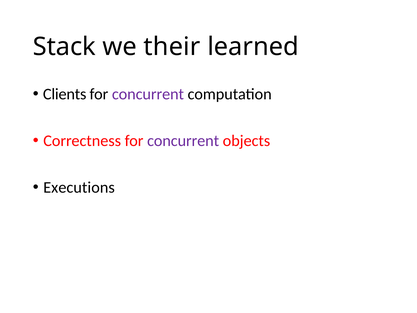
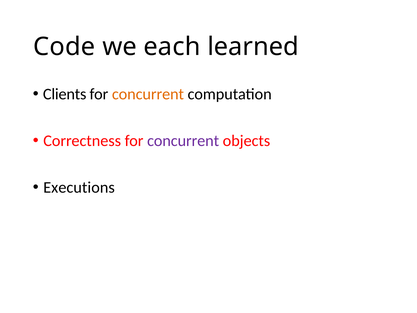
Stack: Stack -> Code
their: their -> each
concurrent at (148, 94) colour: purple -> orange
